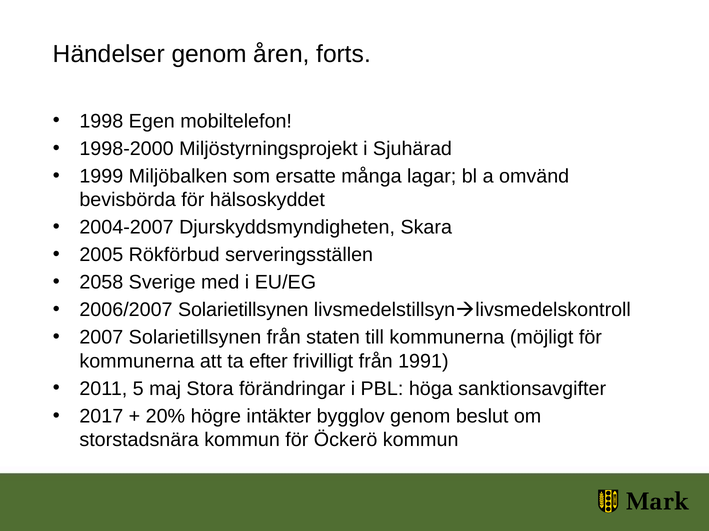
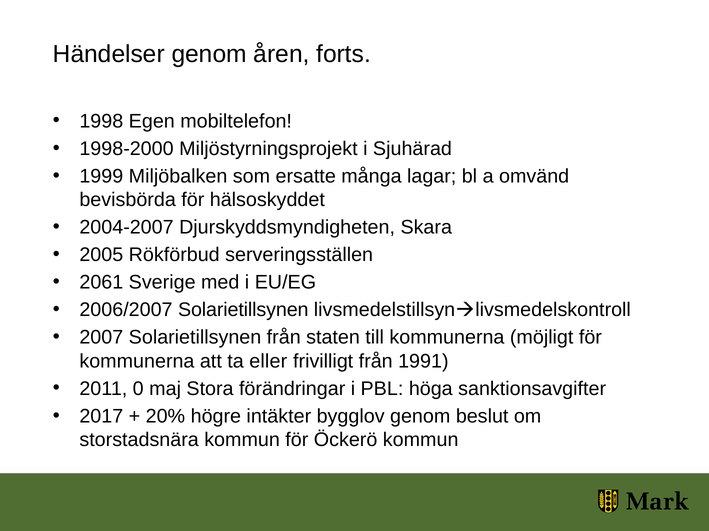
2058: 2058 -> 2061
efter: efter -> eller
5: 5 -> 0
